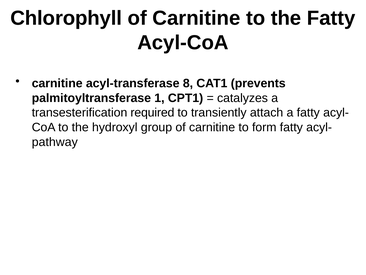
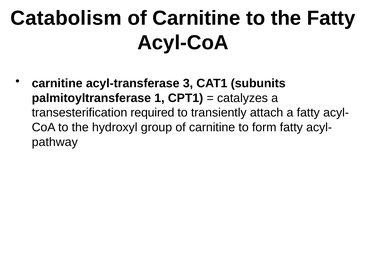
Chlorophyll: Chlorophyll -> Catabolism
8: 8 -> 3
prevents: prevents -> subunits
